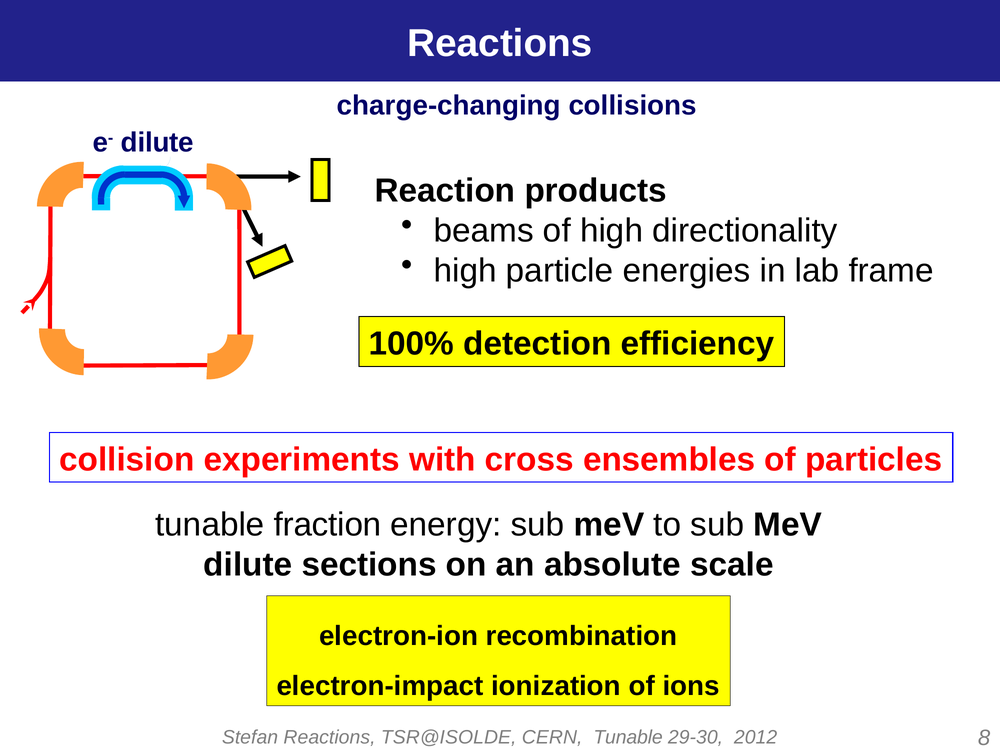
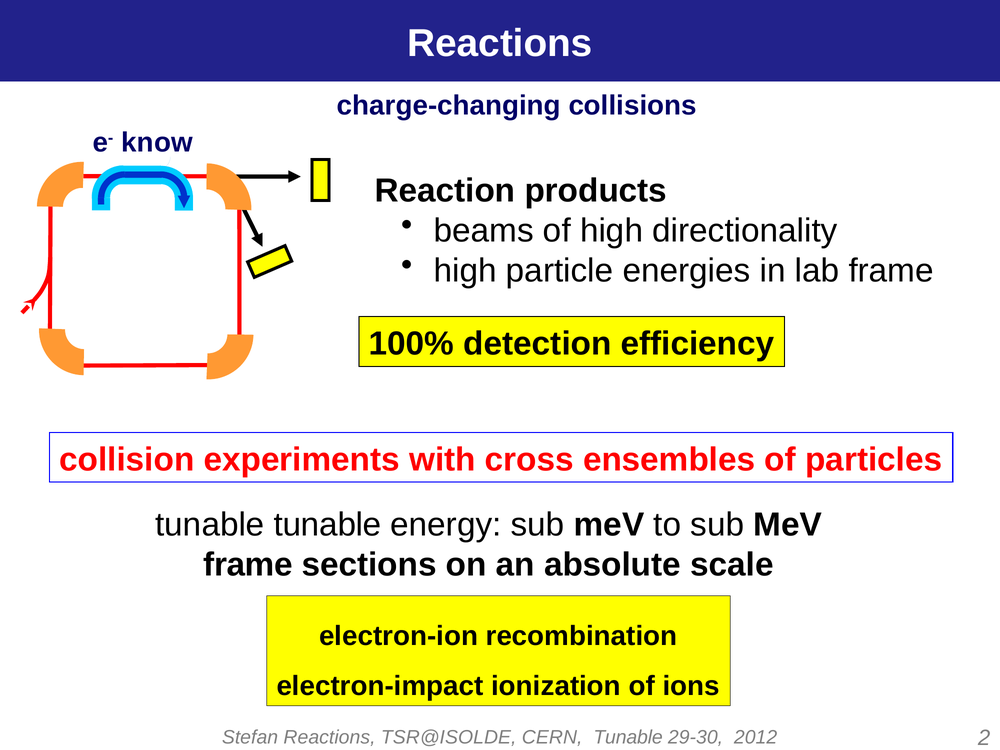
e- dilute: dilute -> know
tunable fraction: fraction -> tunable
dilute at (248, 565): dilute -> frame
8: 8 -> 2
